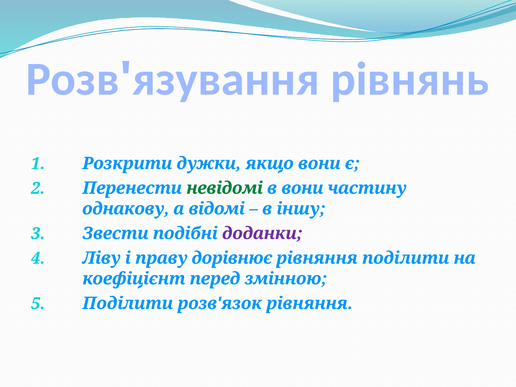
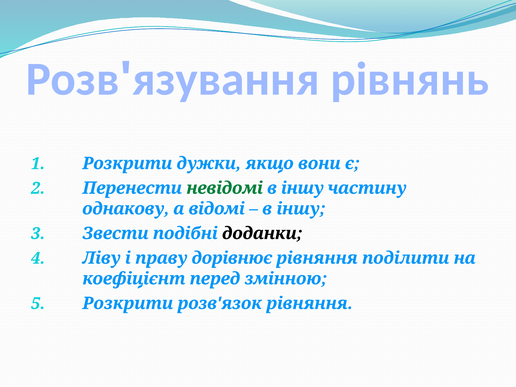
вони at (302, 188): вони -> іншу
доданки colour: purple -> black
Поділити at (128, 303): Поділити -> Розкрити
